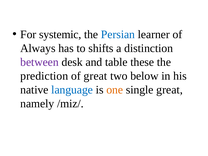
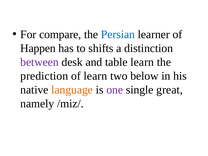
systemic: systemic -> compare
Always: Always -> Happen
table these: these -> learn
of great: great -> learn
language colour: blue -> orange
one colour: orange -> purple
